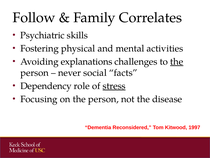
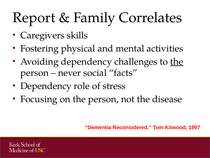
Follow: Follow -> Report
Psychiatric: Psychiatric -> Caregivers
Avoiding explanations: explanations -> dependency
stress underline: present -> none
